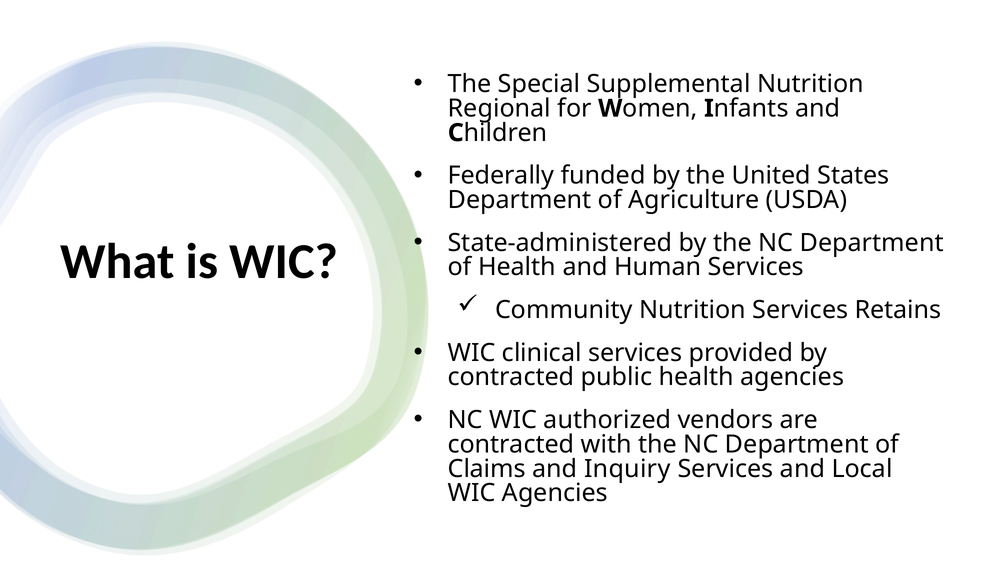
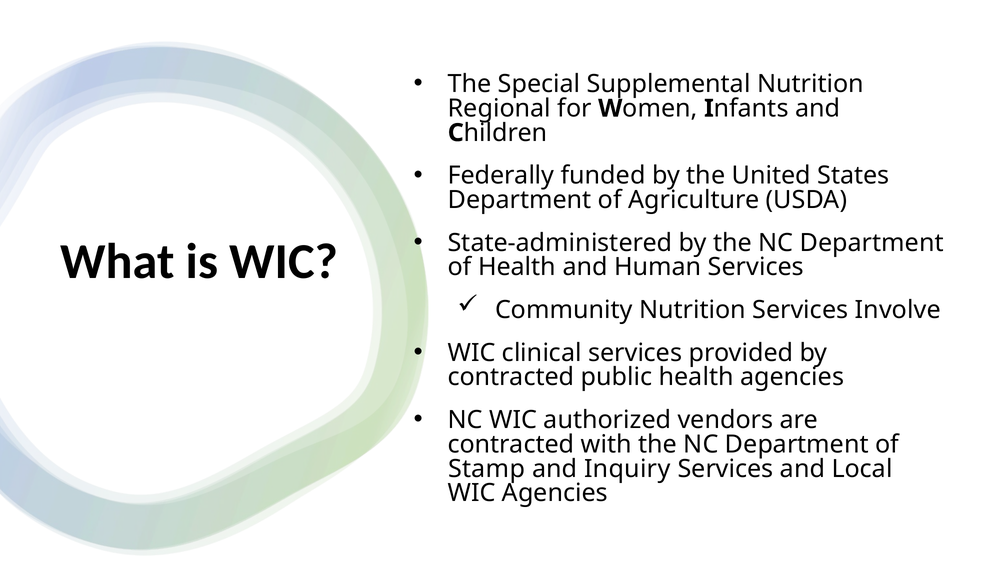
Retains: Retains -> Involve
Claims: Claims -> Stamp
